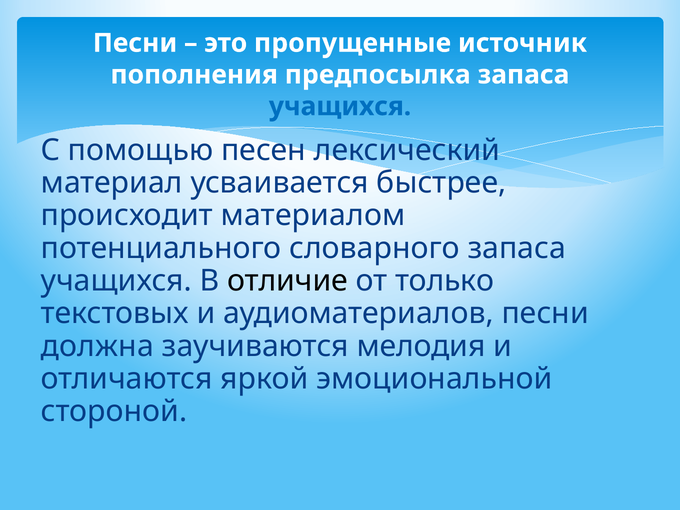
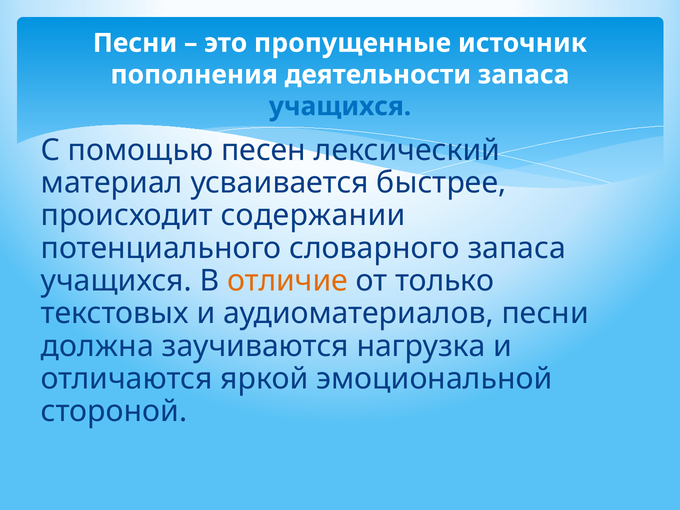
предпосылка: предпосылка -> деятельности
материалом: материалом -> содержании
отличие colour: black -> orange
мелодия: мелодия -> нагрузка
